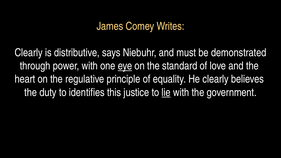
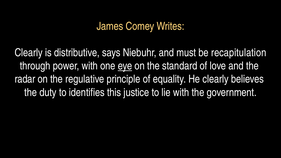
demonstrated: demonstrated -> recapitulation
heart: heart -> radar
lie underline: present -> none
